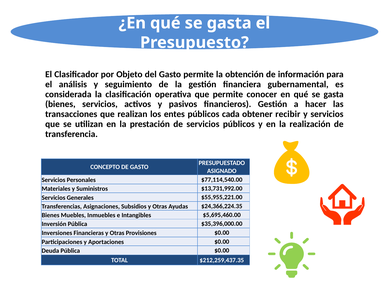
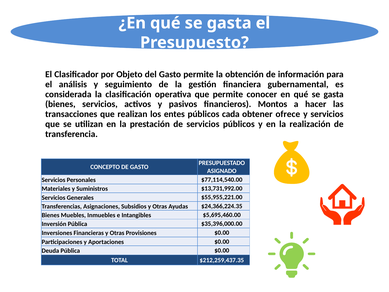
financieros Gestión: Gestión -> Montos
recibir: recibir -> ofrece
